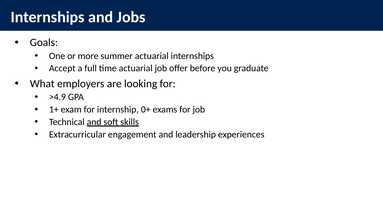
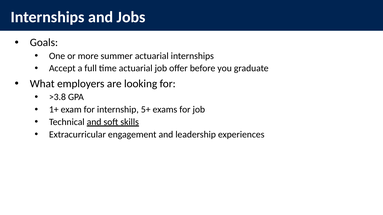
>4.9: >4.9 -> >3.8
0+: 0+ -> 5+
